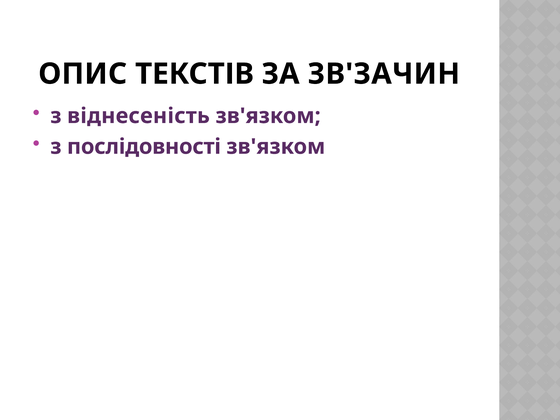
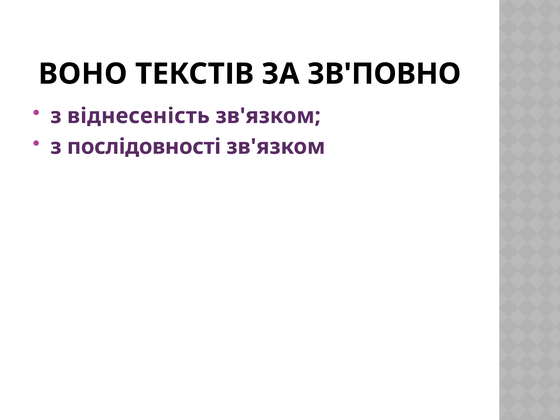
ОПИС: ОПИС -> ВОНО
ЗВ'ЗАЧИН: ЗВ'ЗАЧИН -> ЗВ'ПОВНО
